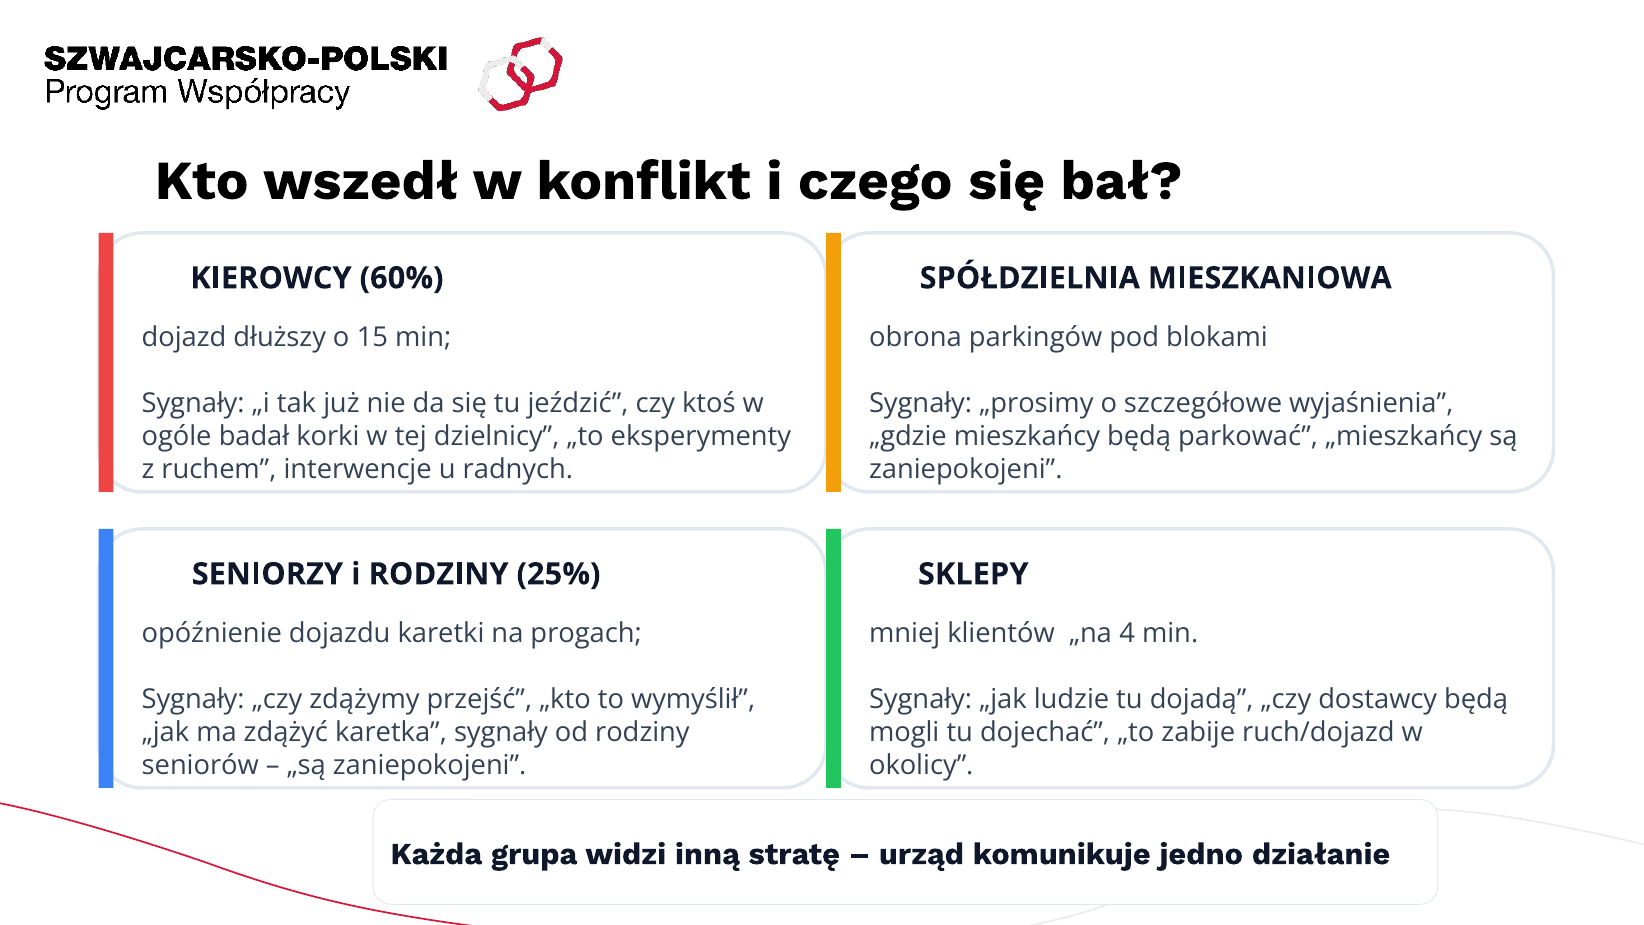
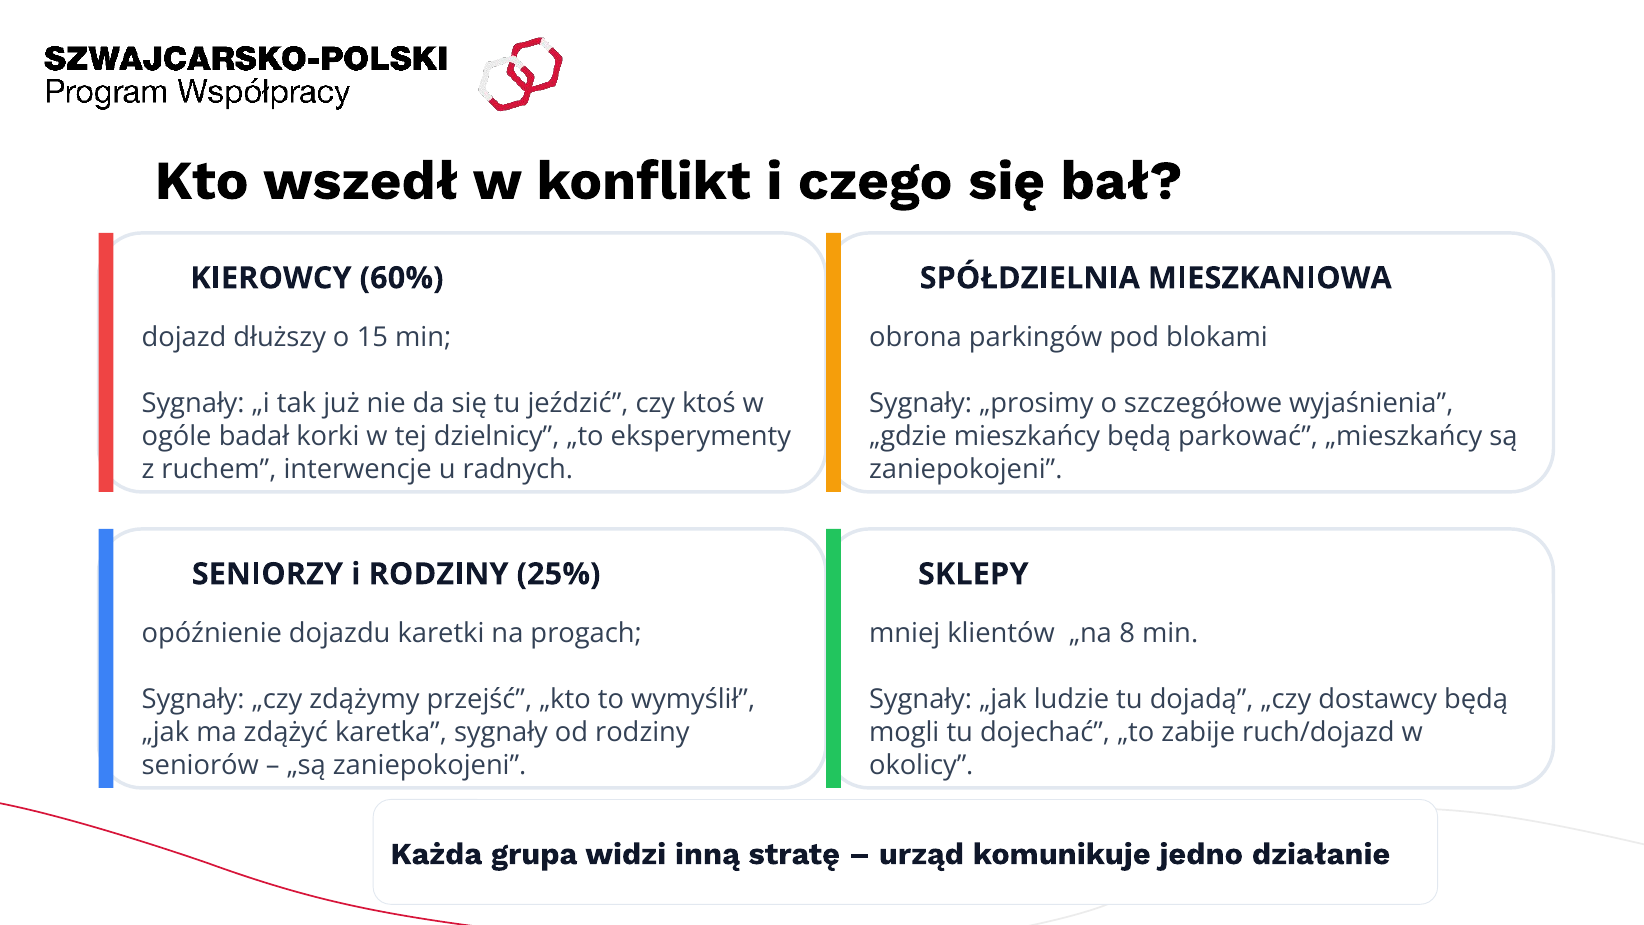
4: 4 -> 8
